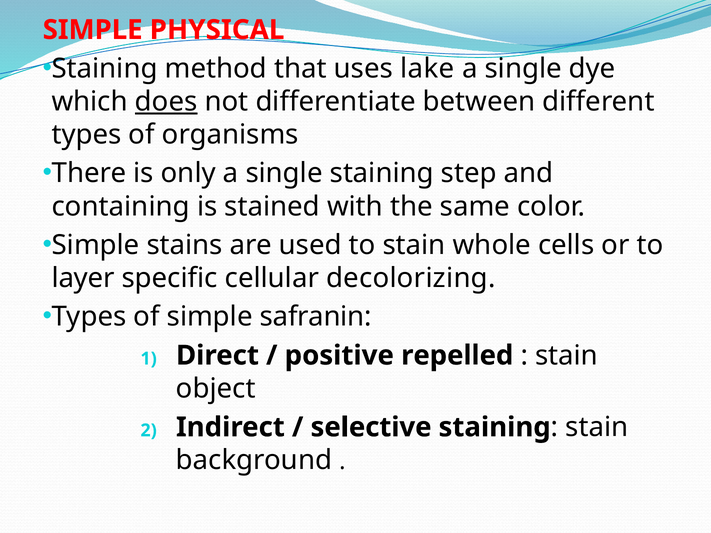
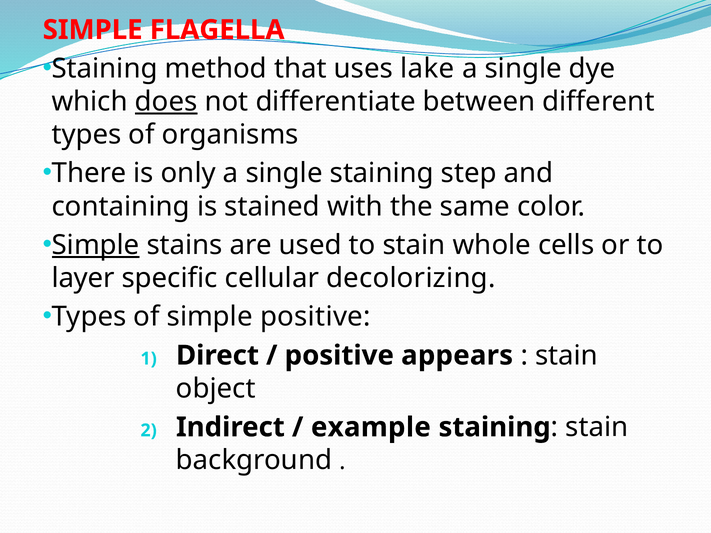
PHYSICAL: PHYSICAL -> FLAGELLA
Simple at (96, 245) underline: none -> present
simple safranin: safranin -> positive
repelled: repelled -> appears
selective: selective -> example
